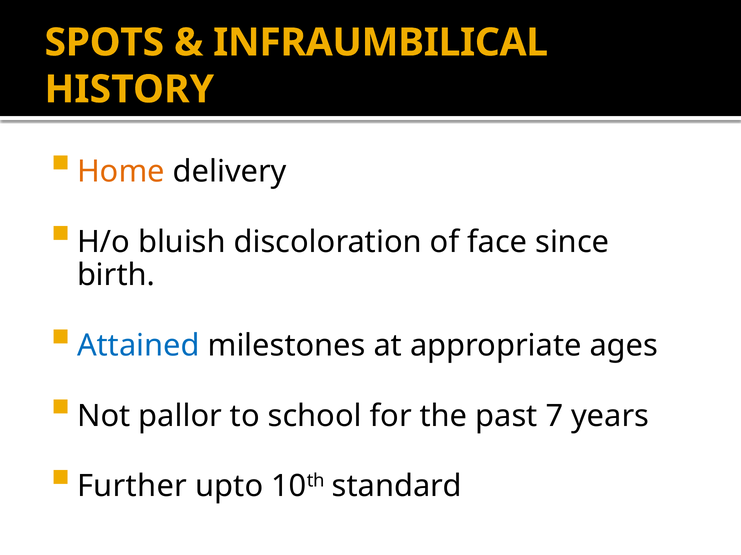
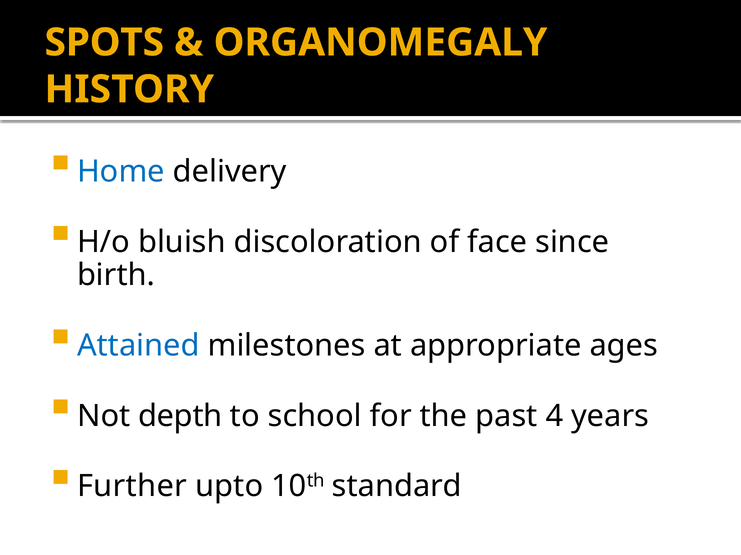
INFRAUMBILICAL: INFRAUMBILICAL -> ORGANOMEGALY
Home colour: orange -> blue
pallor: pallor -> depth
7: 7 -> 4
